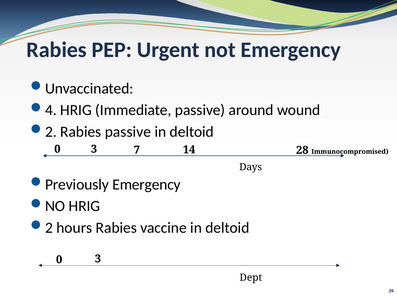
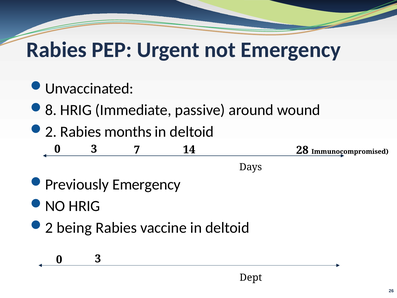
4: 4 -> 8
Rabies passive: passive -> months
hours: hours -> being
